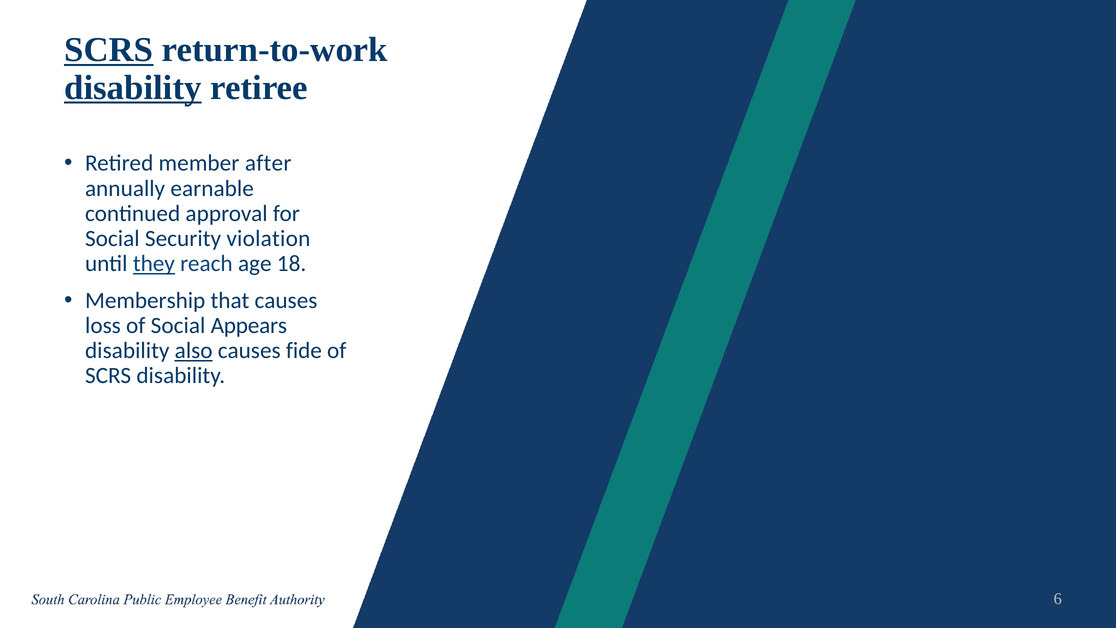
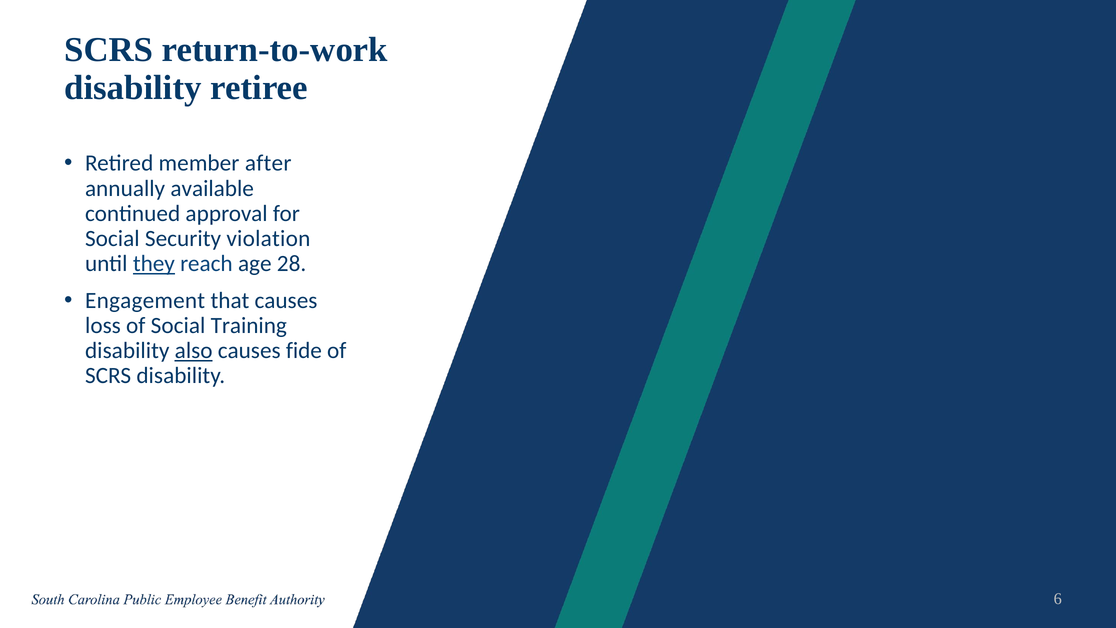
SCRS at (109, 50) underline: present -> none
disability at (133, 88) underline: present -> none
earnable: earnable -> available
18: 18 -> 28
Membership: Membership -> Engagement
Appears: Appears -> Training
